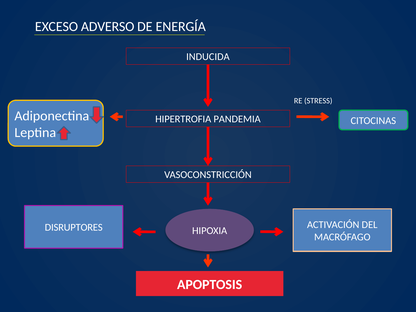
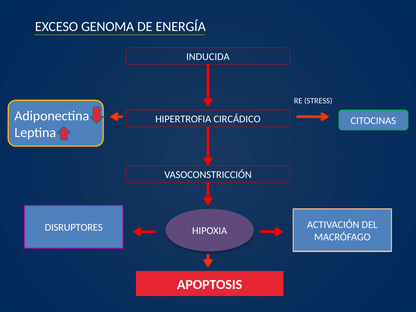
ADVERSO: ADVERSO -> GENOMA
PANDEMIA: PANDEMIA -> CIRCÁDICO
